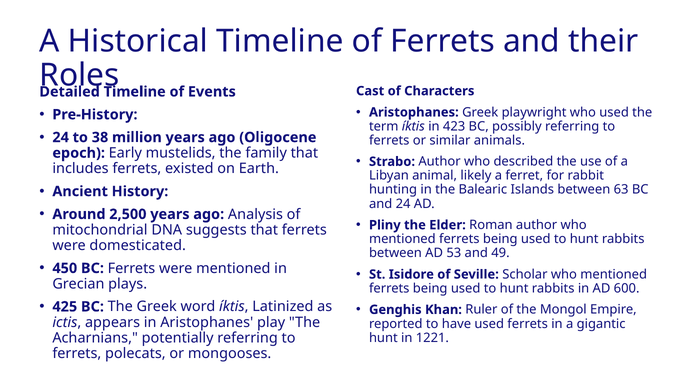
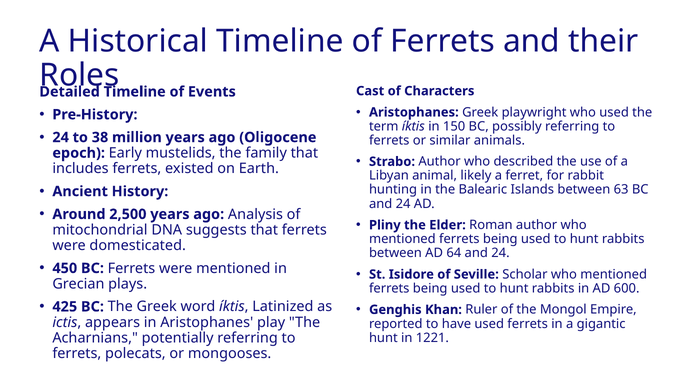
423: 423 -> 150
53: 53 -> 64
49 at (500, 253): 49 -> 24
